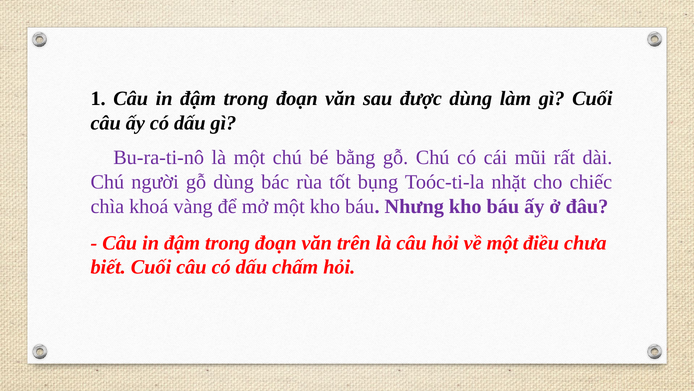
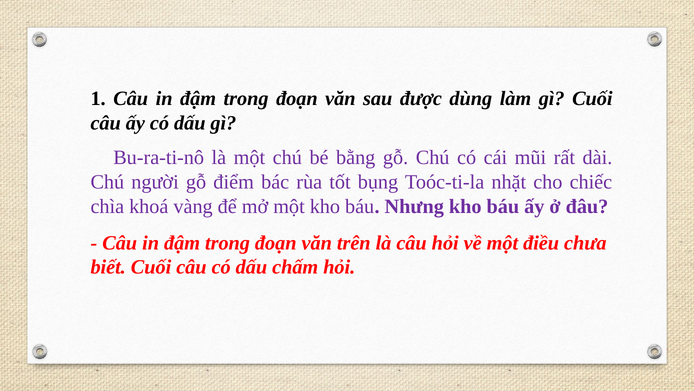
gỗ dùng: dùng -> điểm
